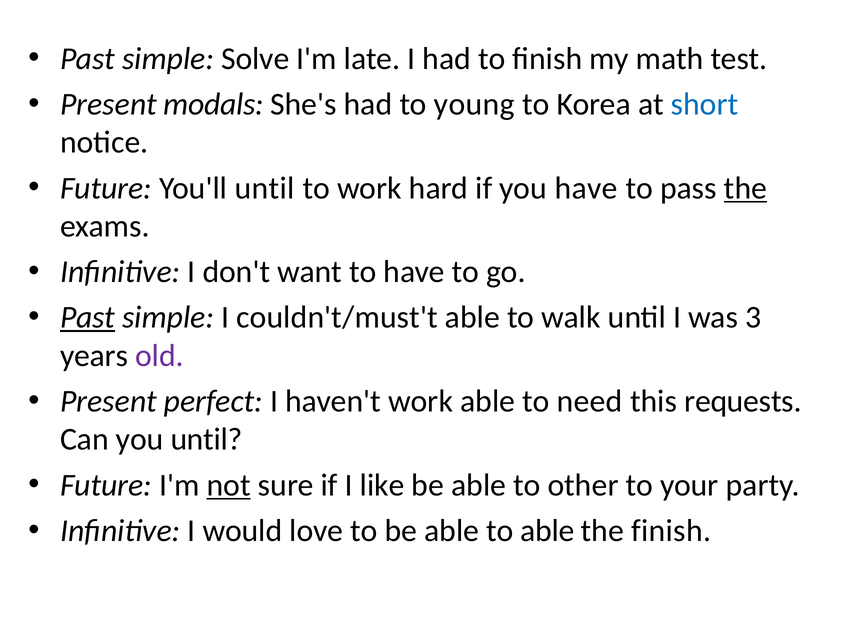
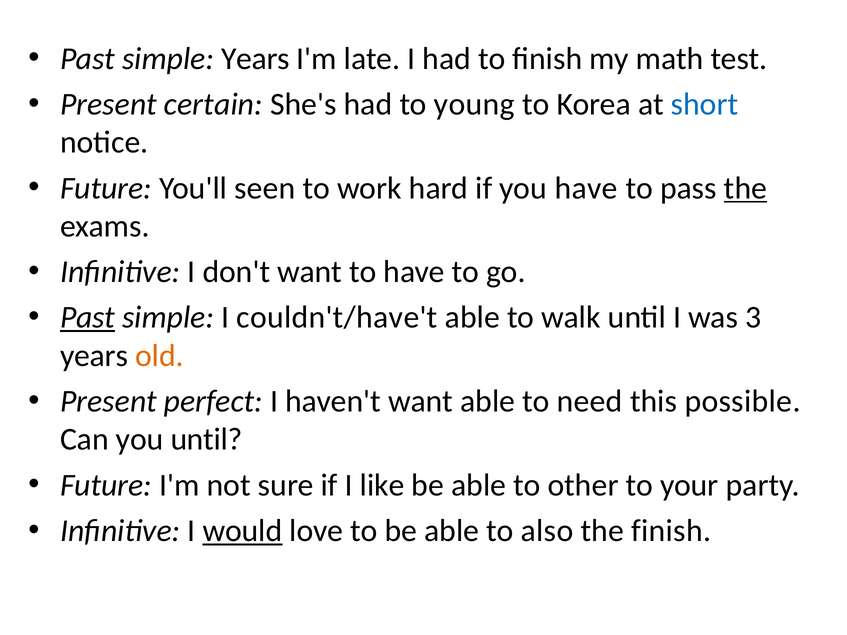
simple Solve: Solve -> Years
modals: modals -> certain
You'll until: until -> seen
couldn't/must't: couldn't/must't -> couldn't/have't
old colour: purple -> orange
haven't work: work -> want
requests: requests -> possible
not underline: present -> none
would underline: none -> present
to able: able -> also
